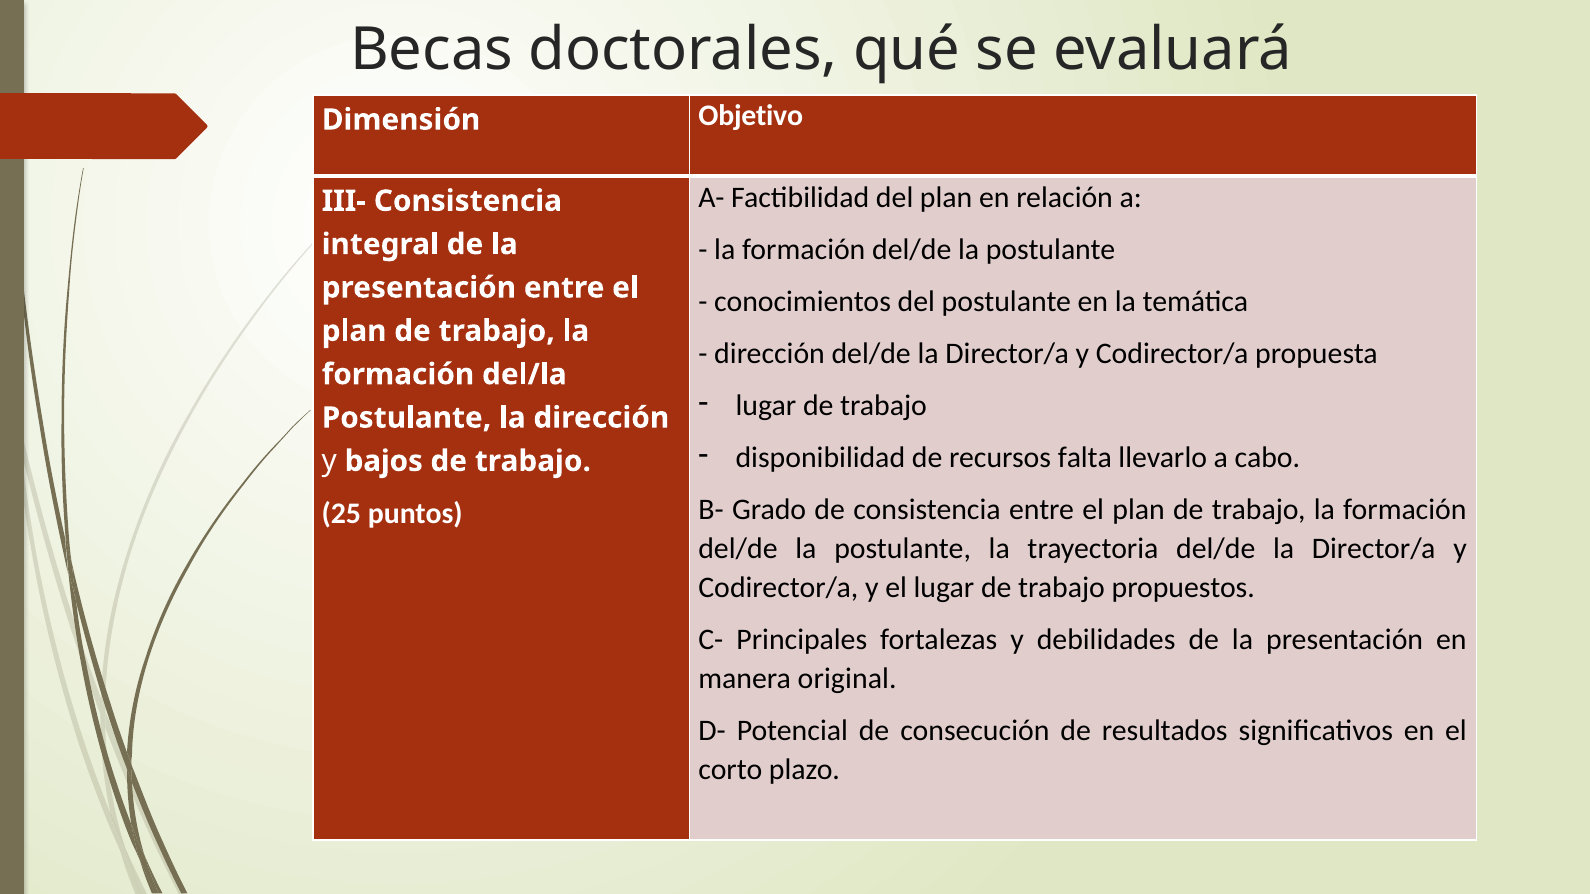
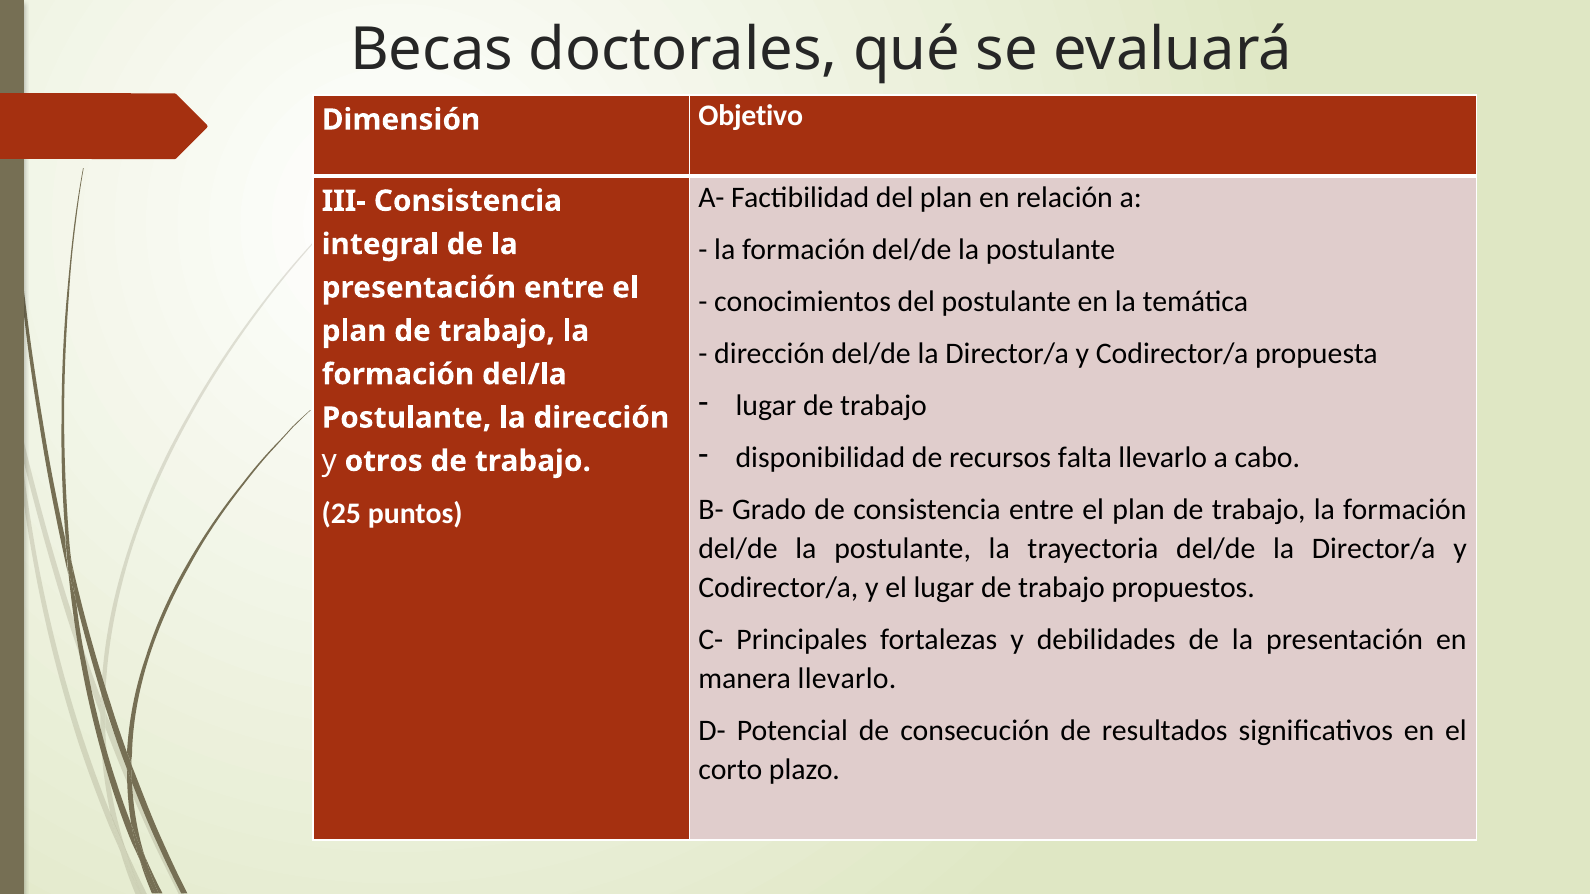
bajos: bajos -> otros
manera original: original -> llevarlo
